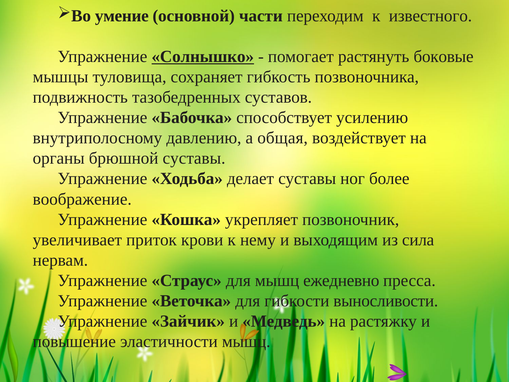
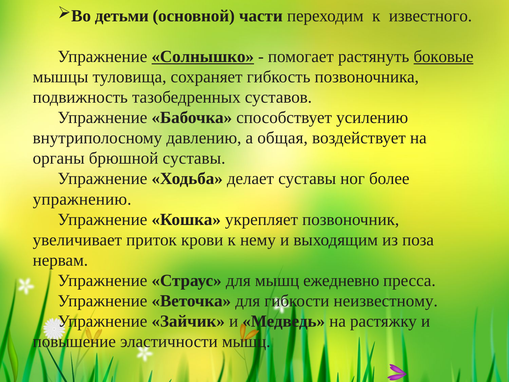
умение: умение -> детьми
боковые underline: none -> present
воображение: воображение -> упражнению
сила: сила -> поза
выносливости: выносливости -> неизвестному
